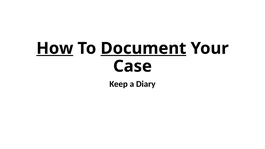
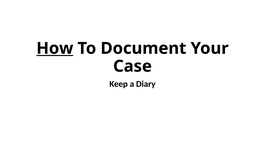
Document underline: present -> none
